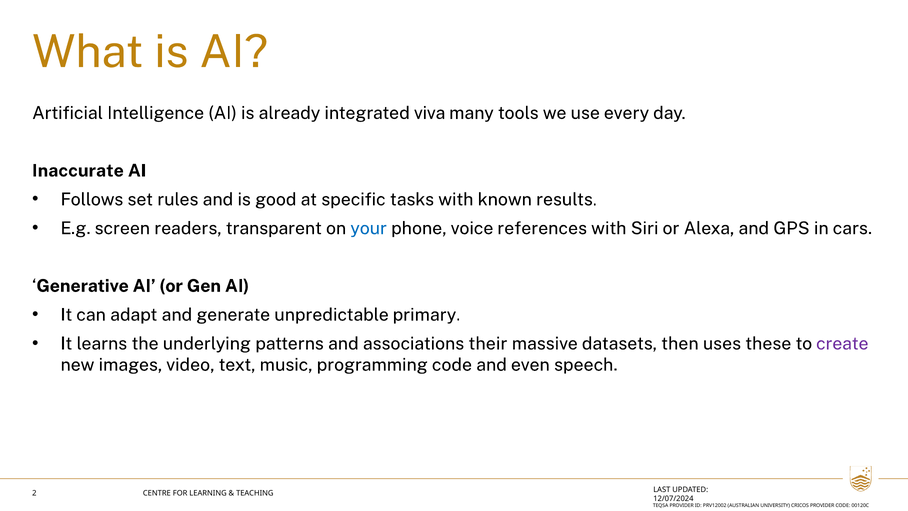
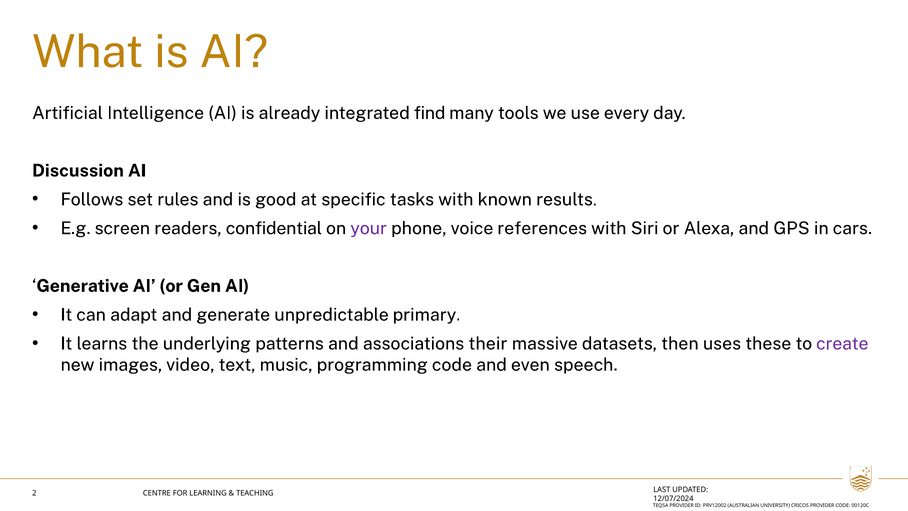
viva: viva -> find
Inaccurate: Inaccurate -> Discussion
transparent: transparent -> confidential
your colour: blue -> purple
